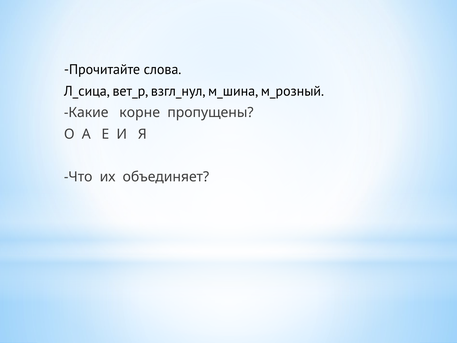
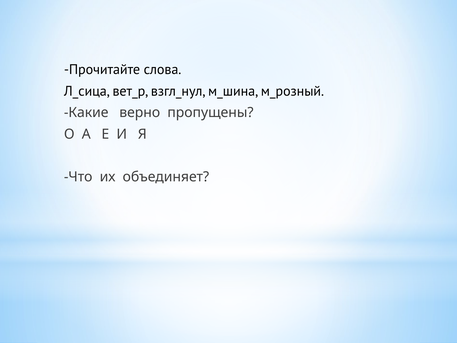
корне: корне -> верно
